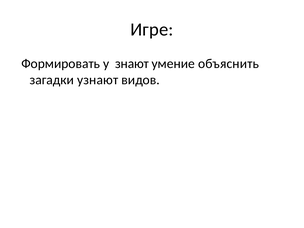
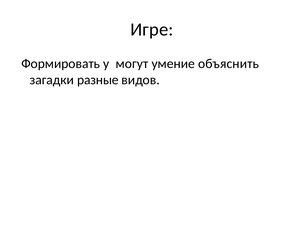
знают: знают -> могут
узнают: узнают -> разные
